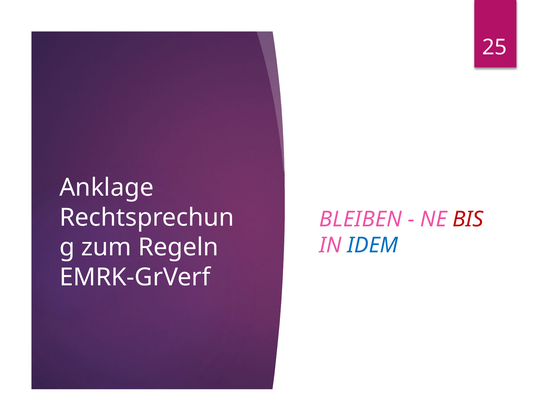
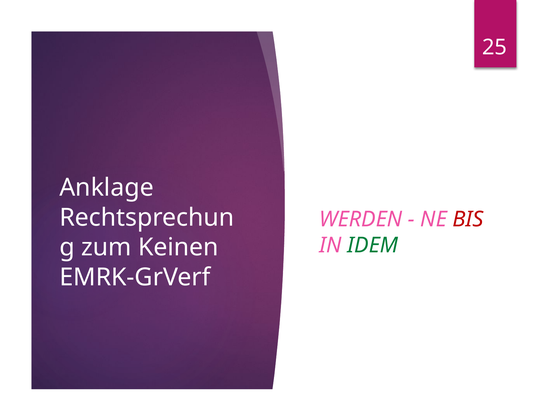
BLEIBEN: BLEIBEN -> WERDEN
IDEM colour: blue -> green
Regeln: Regeln -> Keinen
